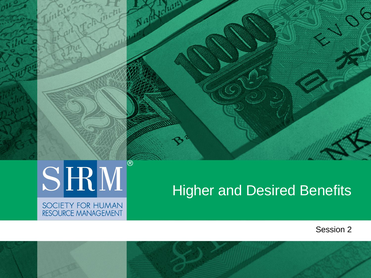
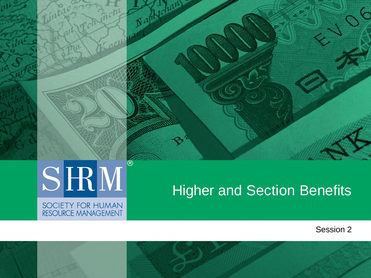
Desired: Desired -> Section
